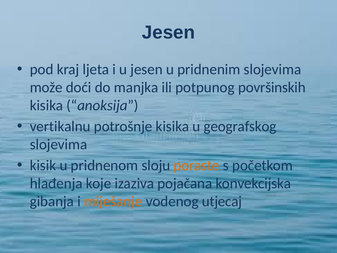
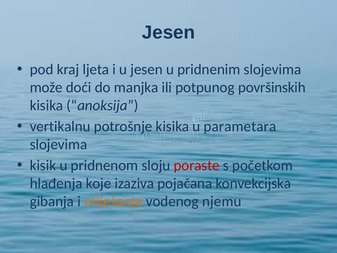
geografskog: geografskog -> parametara
poraste colour: orange -> red
utjecaj: utjecaj -> njemu
